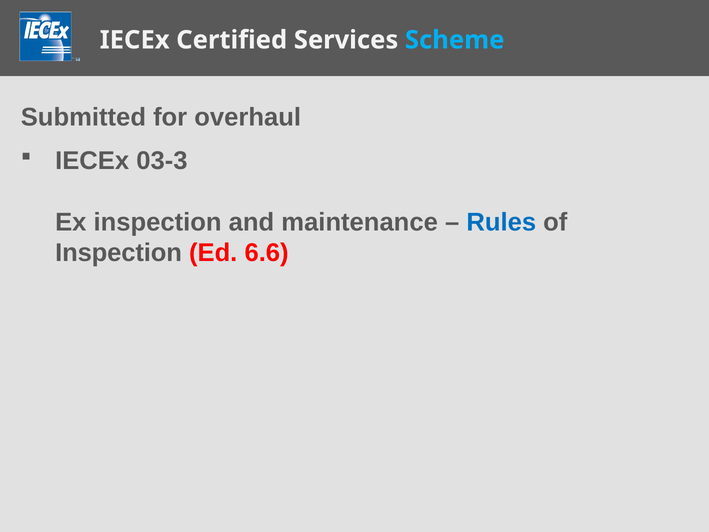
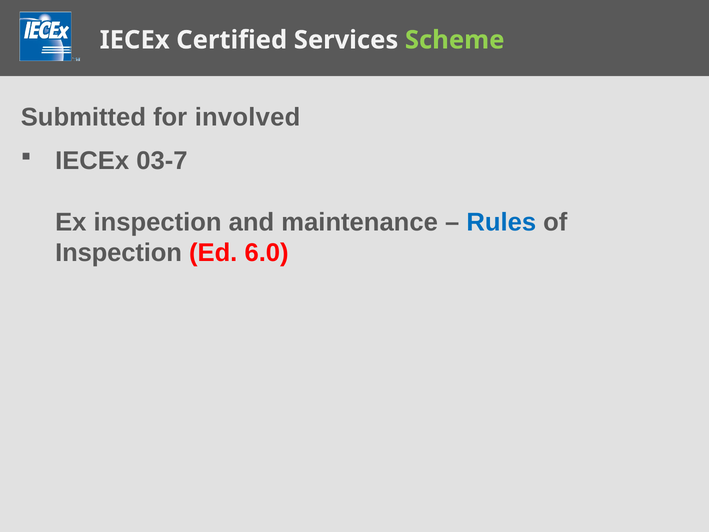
Scheme colour: light blue -> light green
overhaul: overhaul -> involved
03-3: 03-3 -> 03-7
6.6: 6.6 -> 6.0
